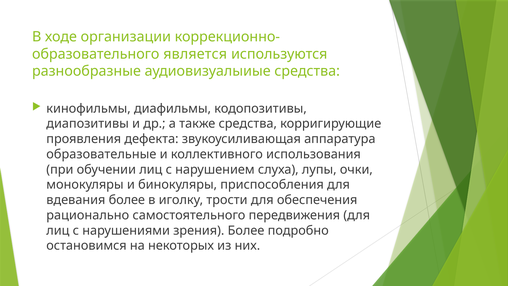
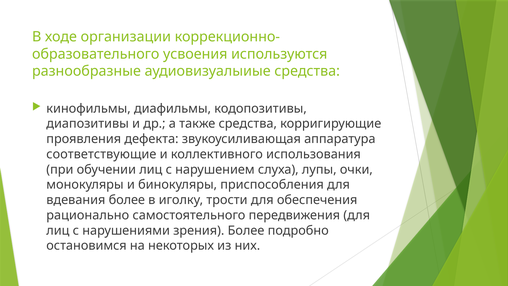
является: является -> усвоения
образовательные: образовательные -> соответствующие
